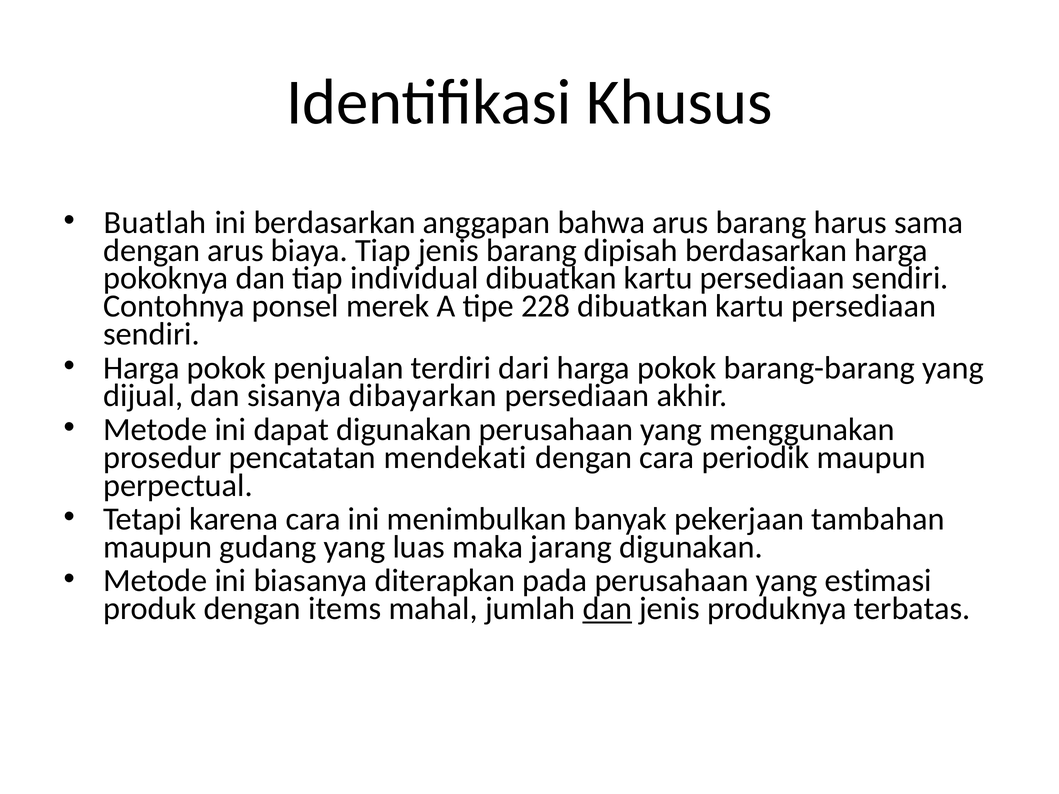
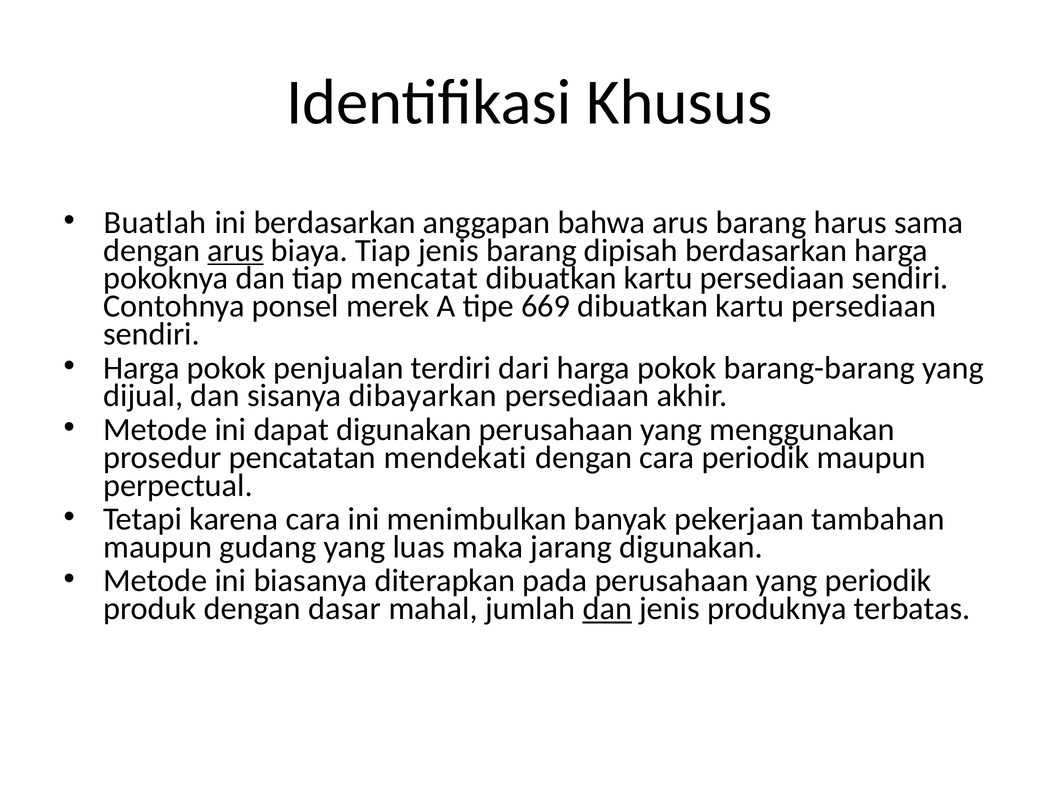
arus at (236, 250) underline: none -> present
individual: individual -> mencatat
228: 228 -> 669
yang estimasi: estimasi -> periodik
items: items -> dasar
